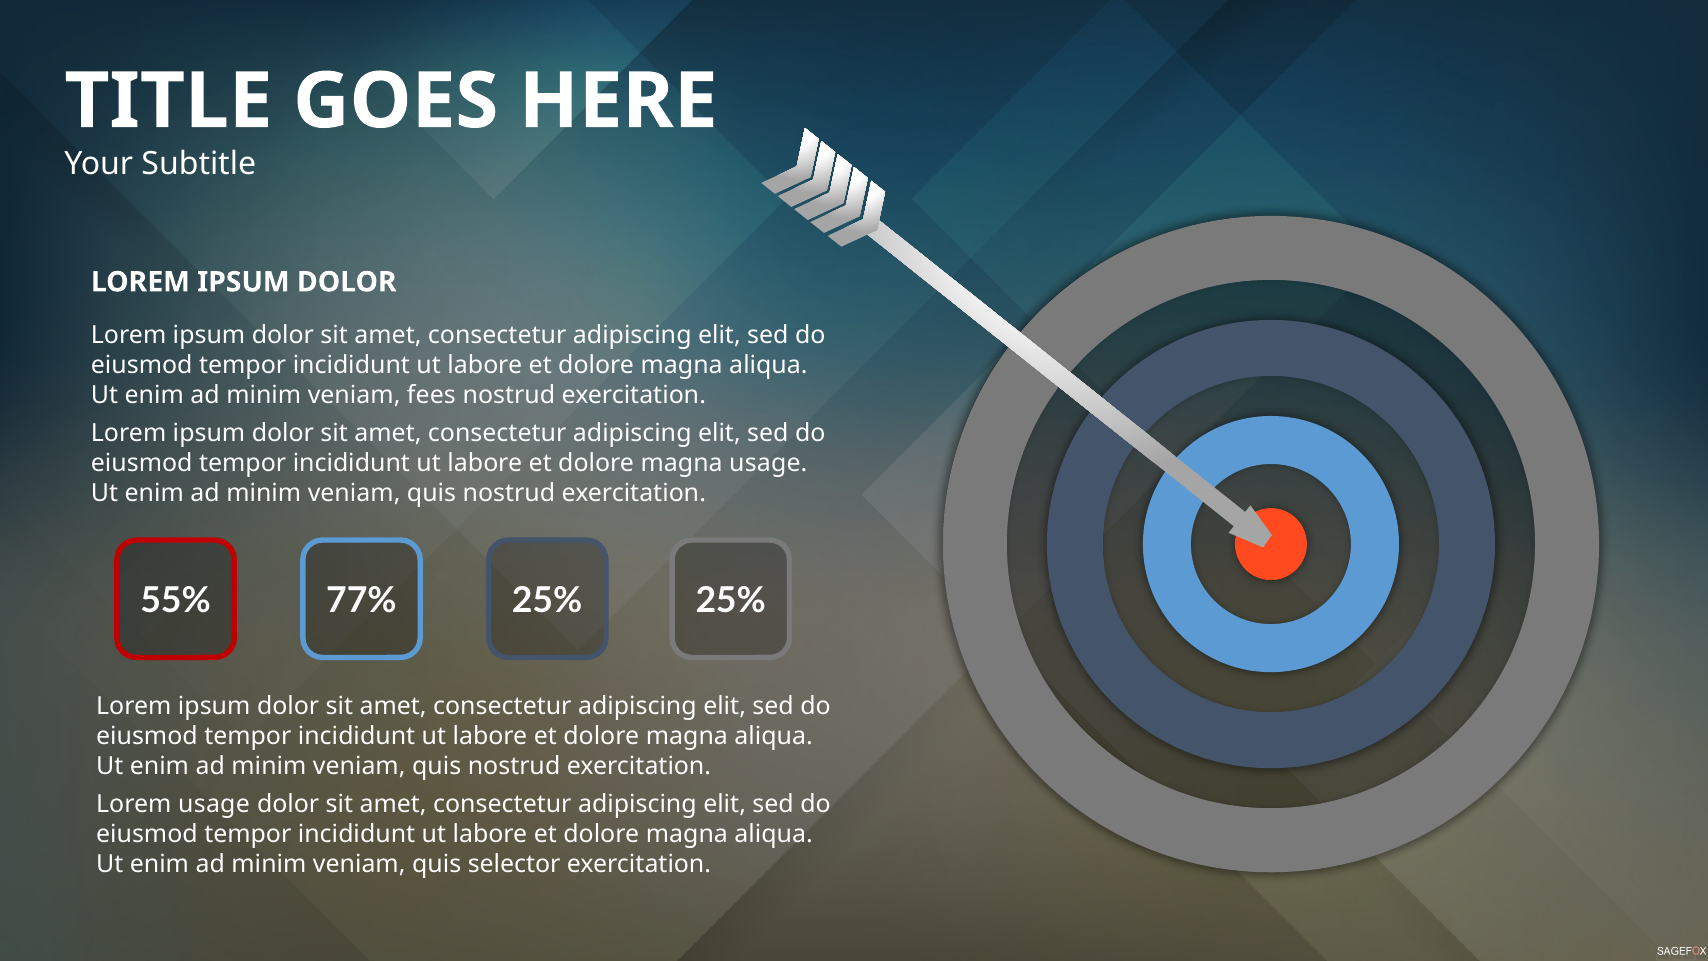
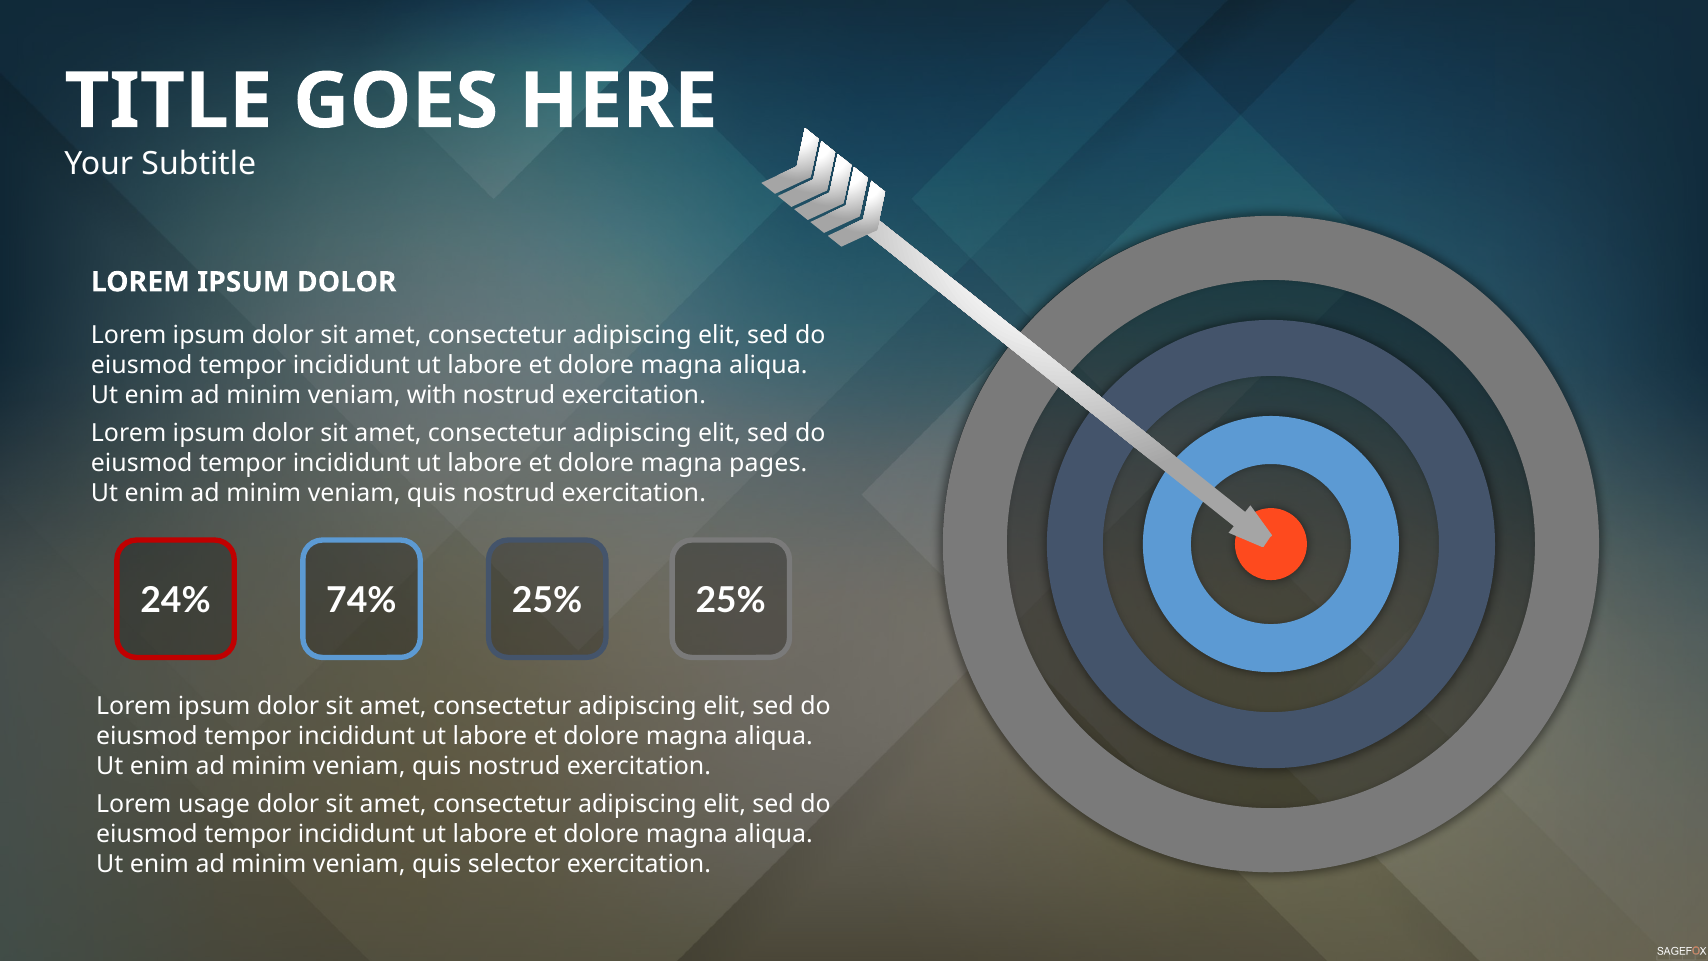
fees: fees -> with
magna usage: usage -> pages
55%: 55% -> 24%
77%: 77% -> 74%
